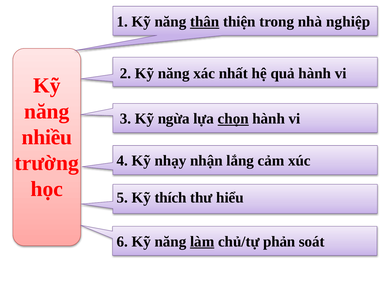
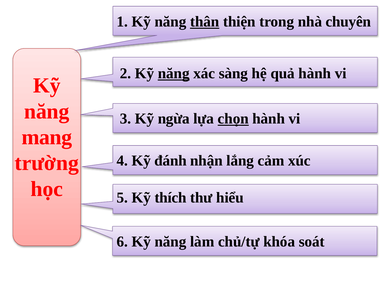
nghiệp: nghiệp -> chuyên
năng at (174, 73) underline: none -> present
nhất: nhất -> sàng
nhiều: nhiều -> mang
nhạy: nhạy -> đánh
làm underline: present -> none
phản: phản -> khóa
